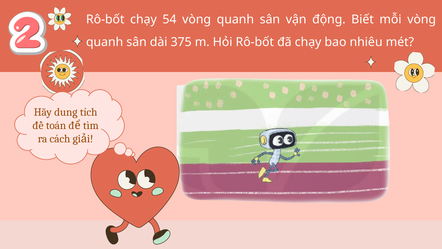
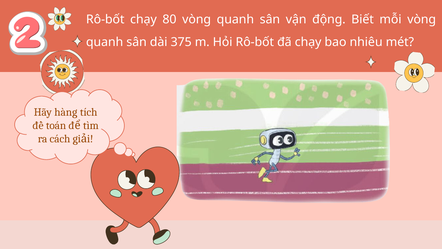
54: 54 -> 80
dung: dung -> hàng
